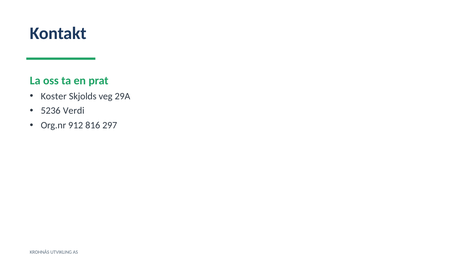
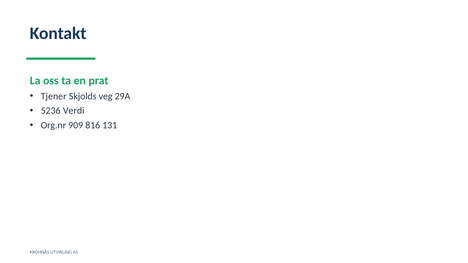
Koster: Koster -> Tjener
912: 912 -> 909
297: 297 -> 131
